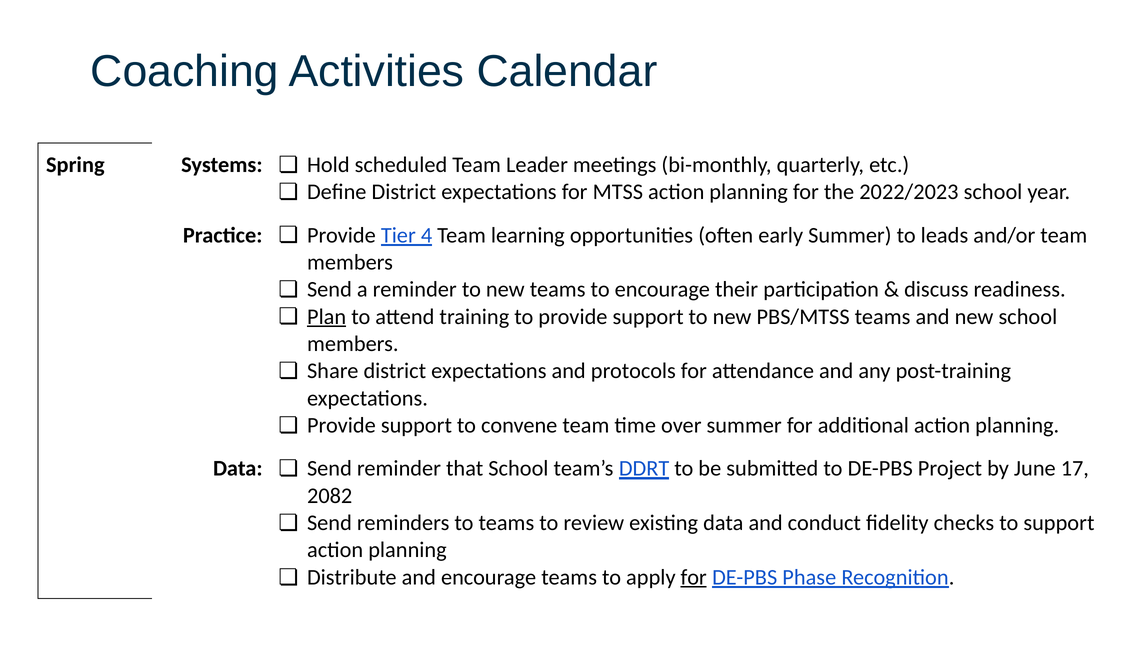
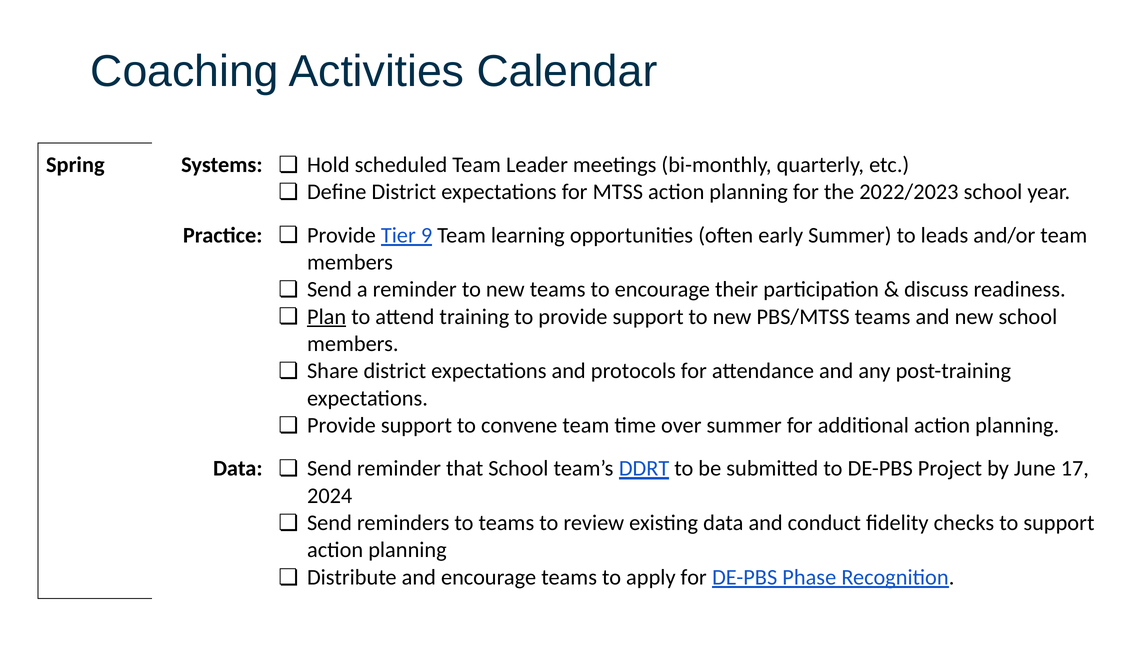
4: 4 -> 9
2082: 2082 -> 2024
for at (694, 577) underline: present -> none
